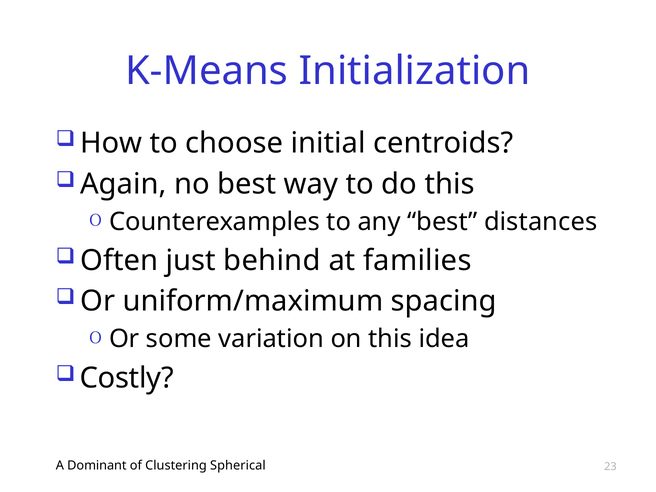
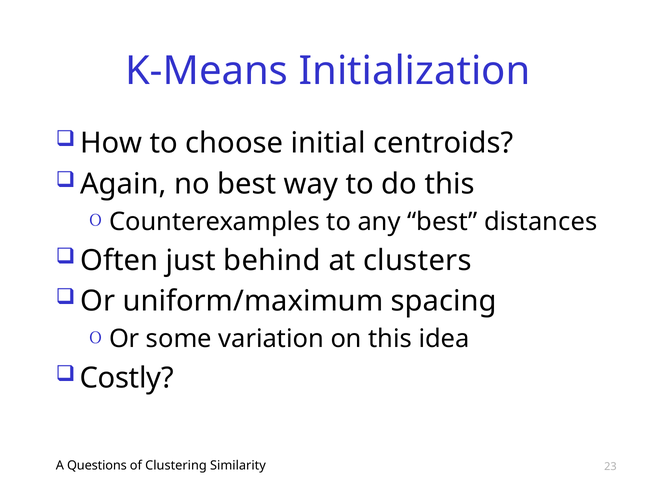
families: families -> clusters
Dominant: Dominant -> Questions
Spherical: Spherical -> Similarity
